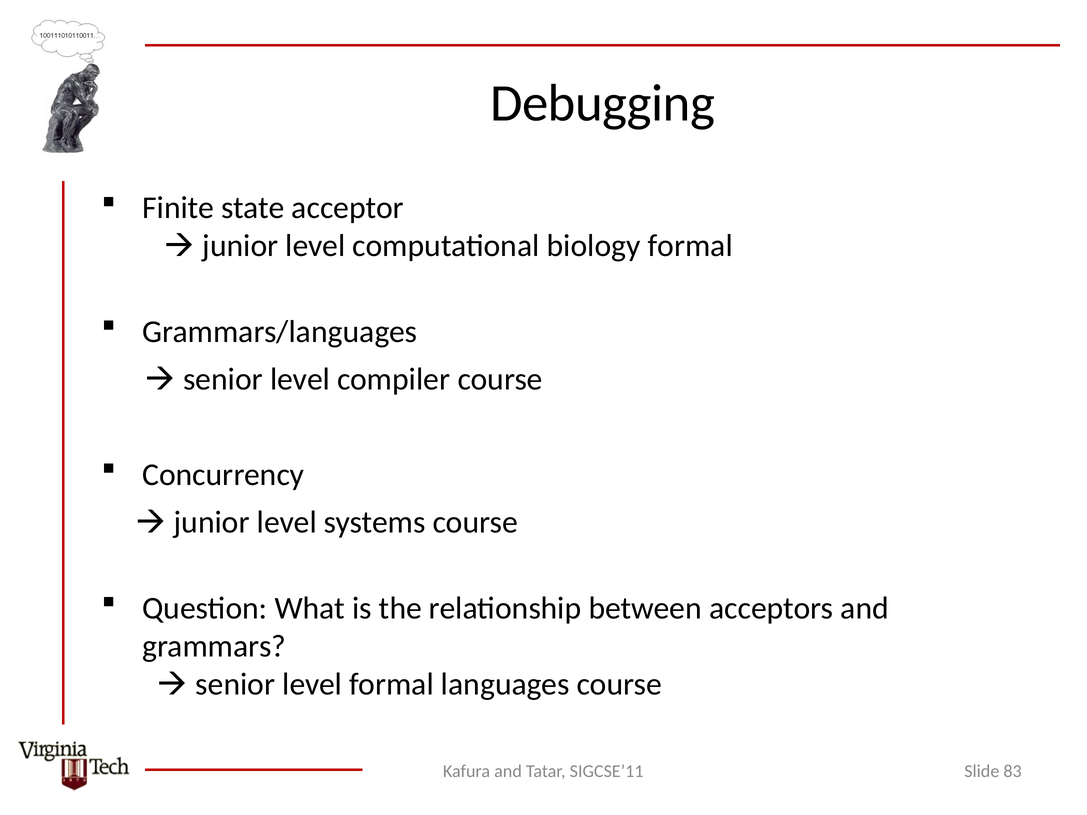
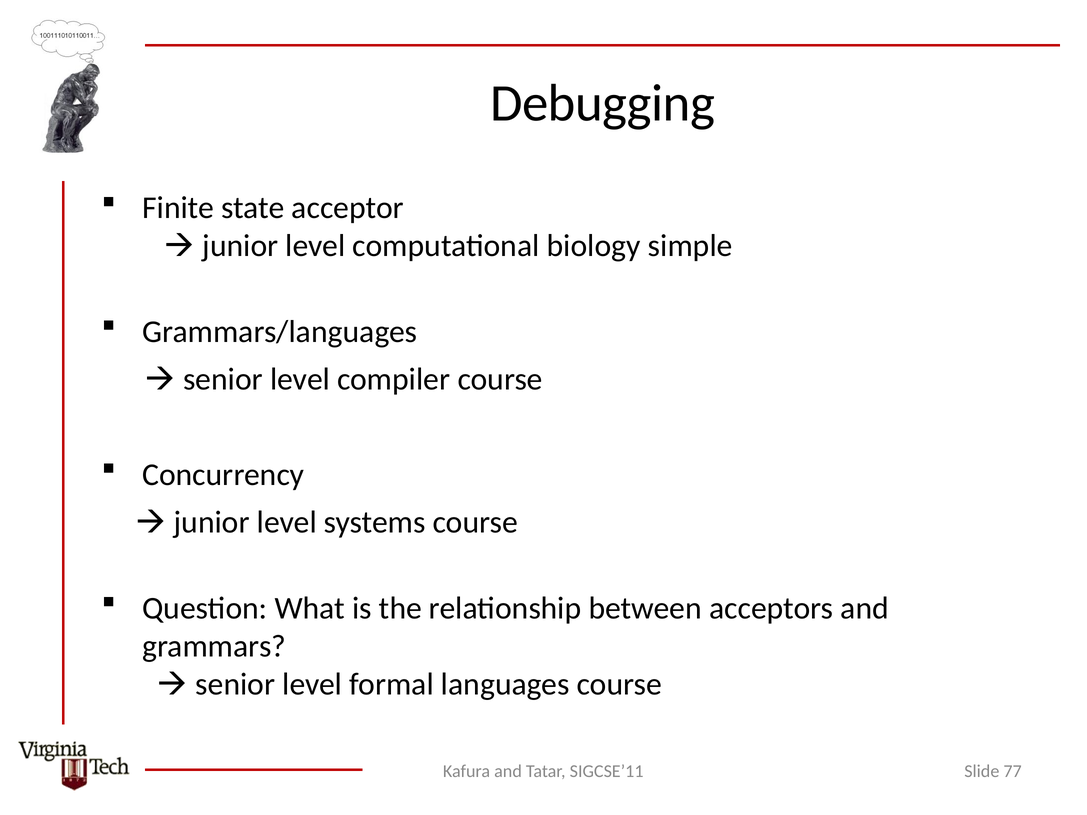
biology formal: formal -> simple
83: 83 -> 77
